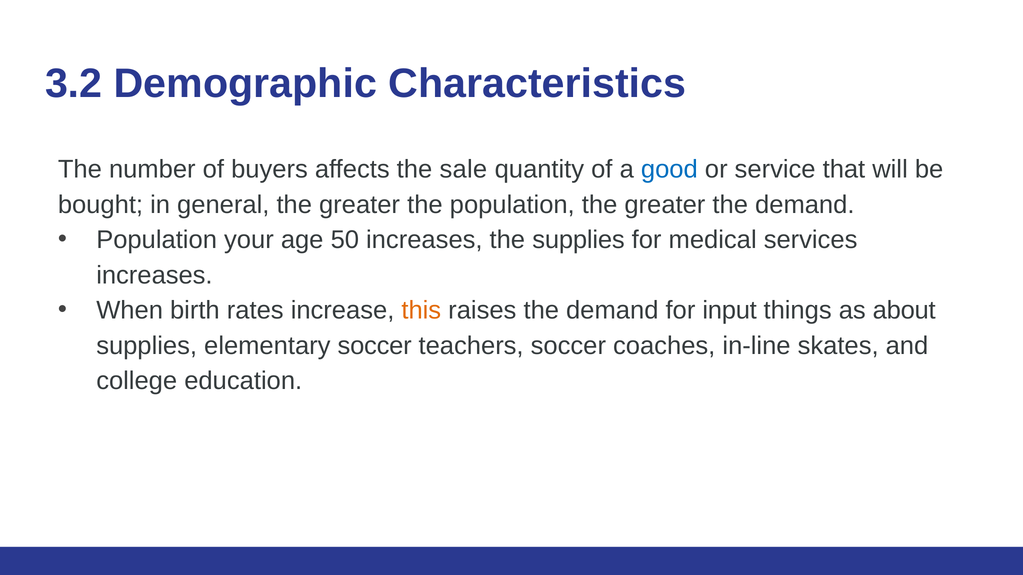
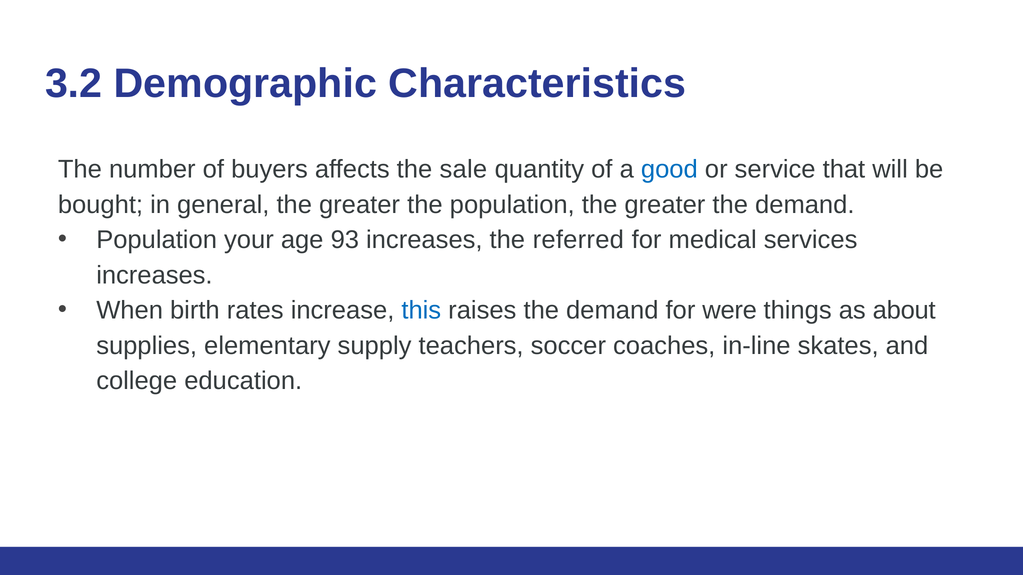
50: 50 -> 93
the supplies: supplies -> referred
this colour: orange -> blue
input: input -> were
elementary soccer: soccer -> supply
